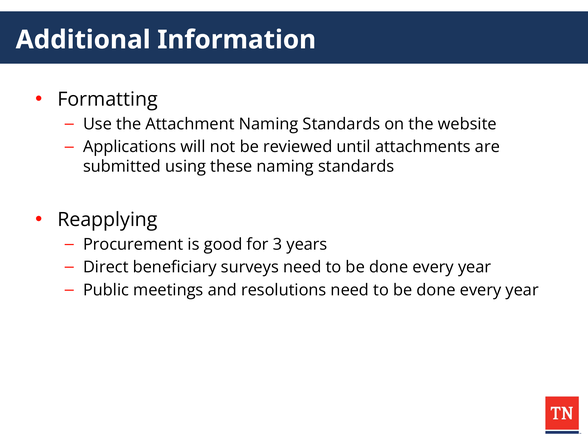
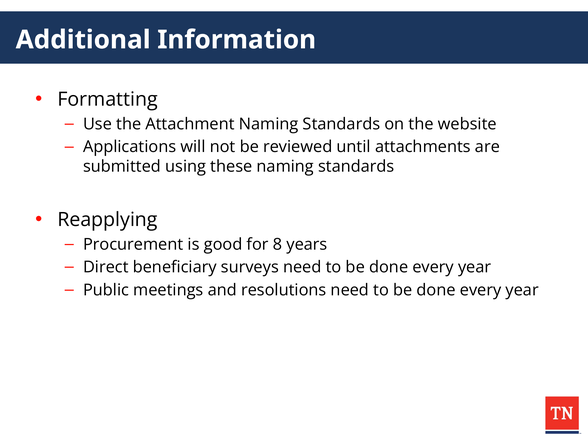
3: 3 -> 8
